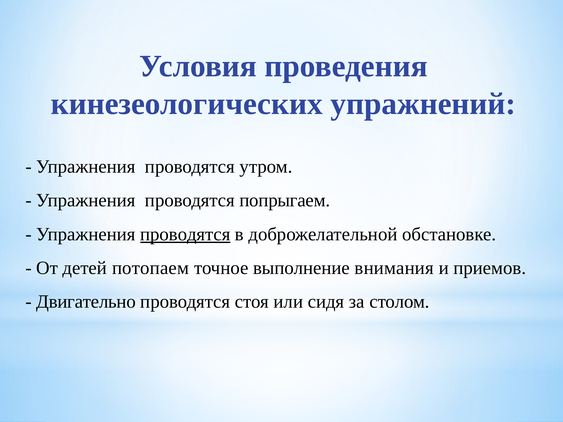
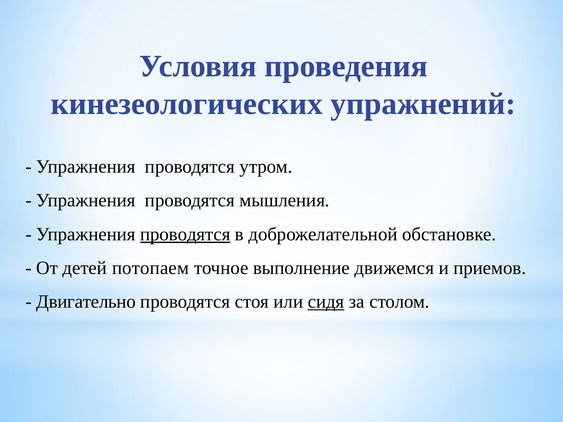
попрыгаем: попрыгаем -> мышления
внимания: внимания -> движемся
сидя underline: none -> present
